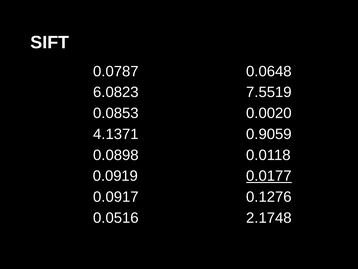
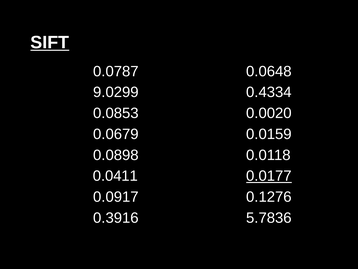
SIFT underline: none -> present
6.0823: 6.0823 -> 9.0299
7.5519: 7.5519 -> 0.4334
4.1371: 4.1371 -> 0.0679
0.9059: 0.9059 -> 0.0159
0.0919: 0.0919 -> 0.0411
0.0516: 0.0516 -> 0.3916
2.1748: 2.1748 -> 5.7836
